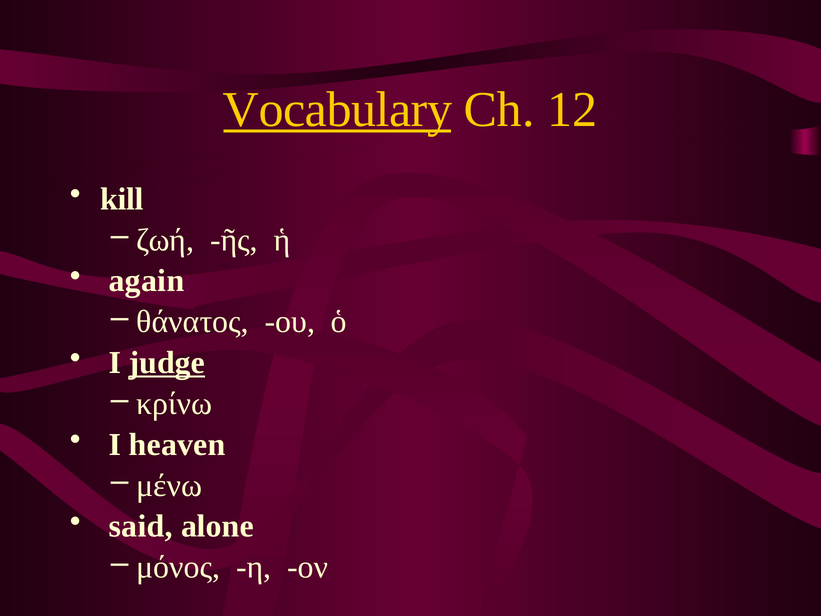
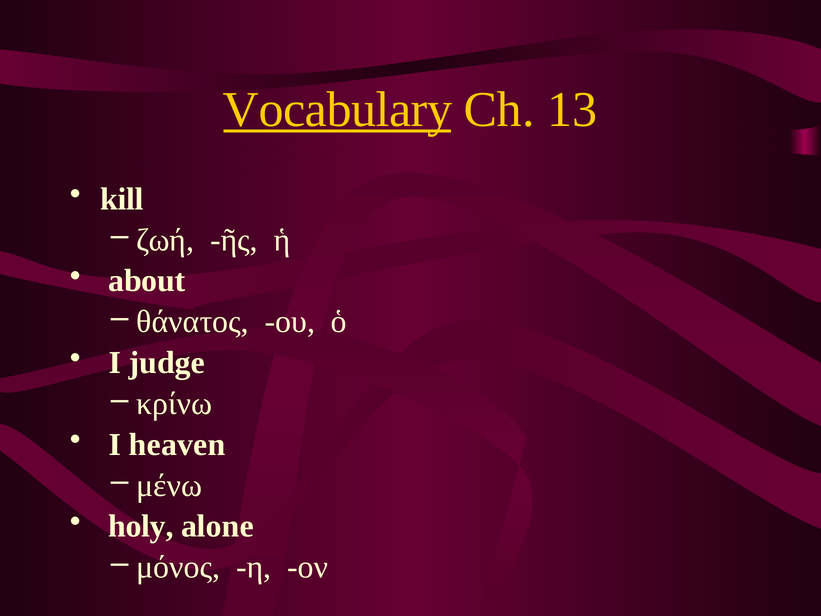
12: 12 -> 13
again: again -> about
judge underline: present -> none
said: said -> holy
